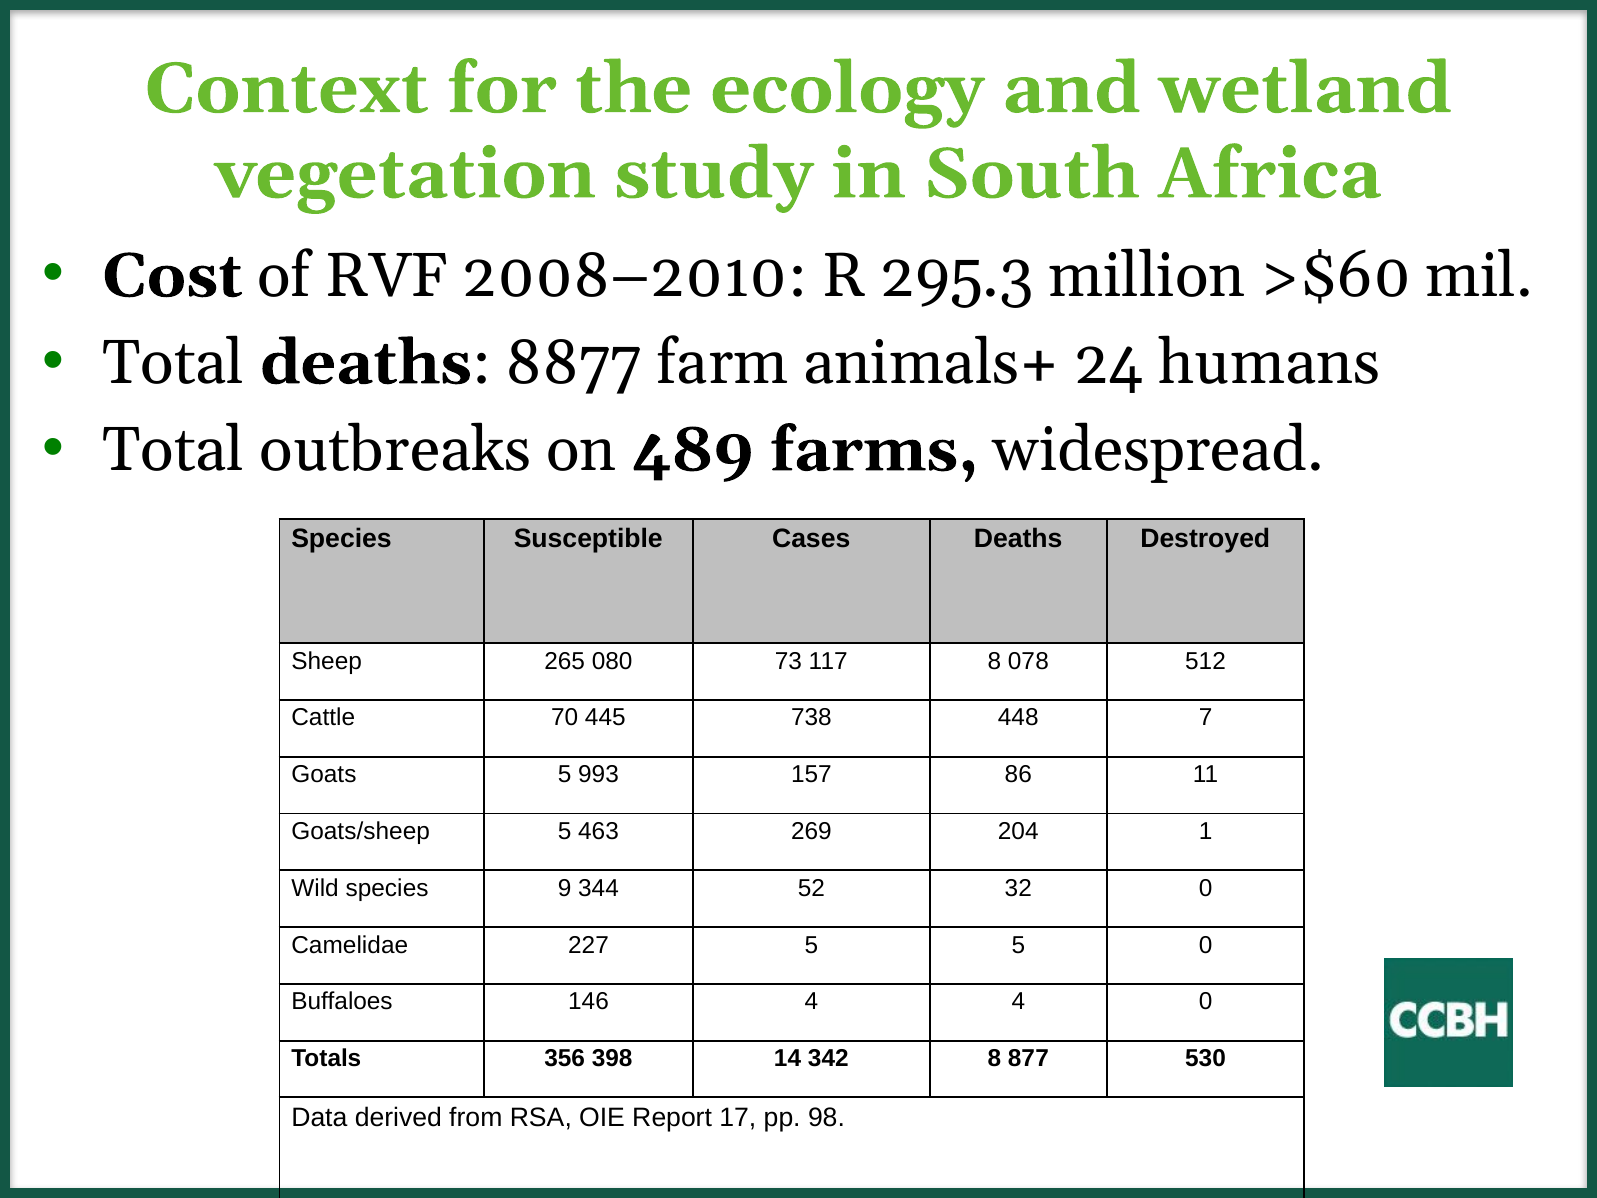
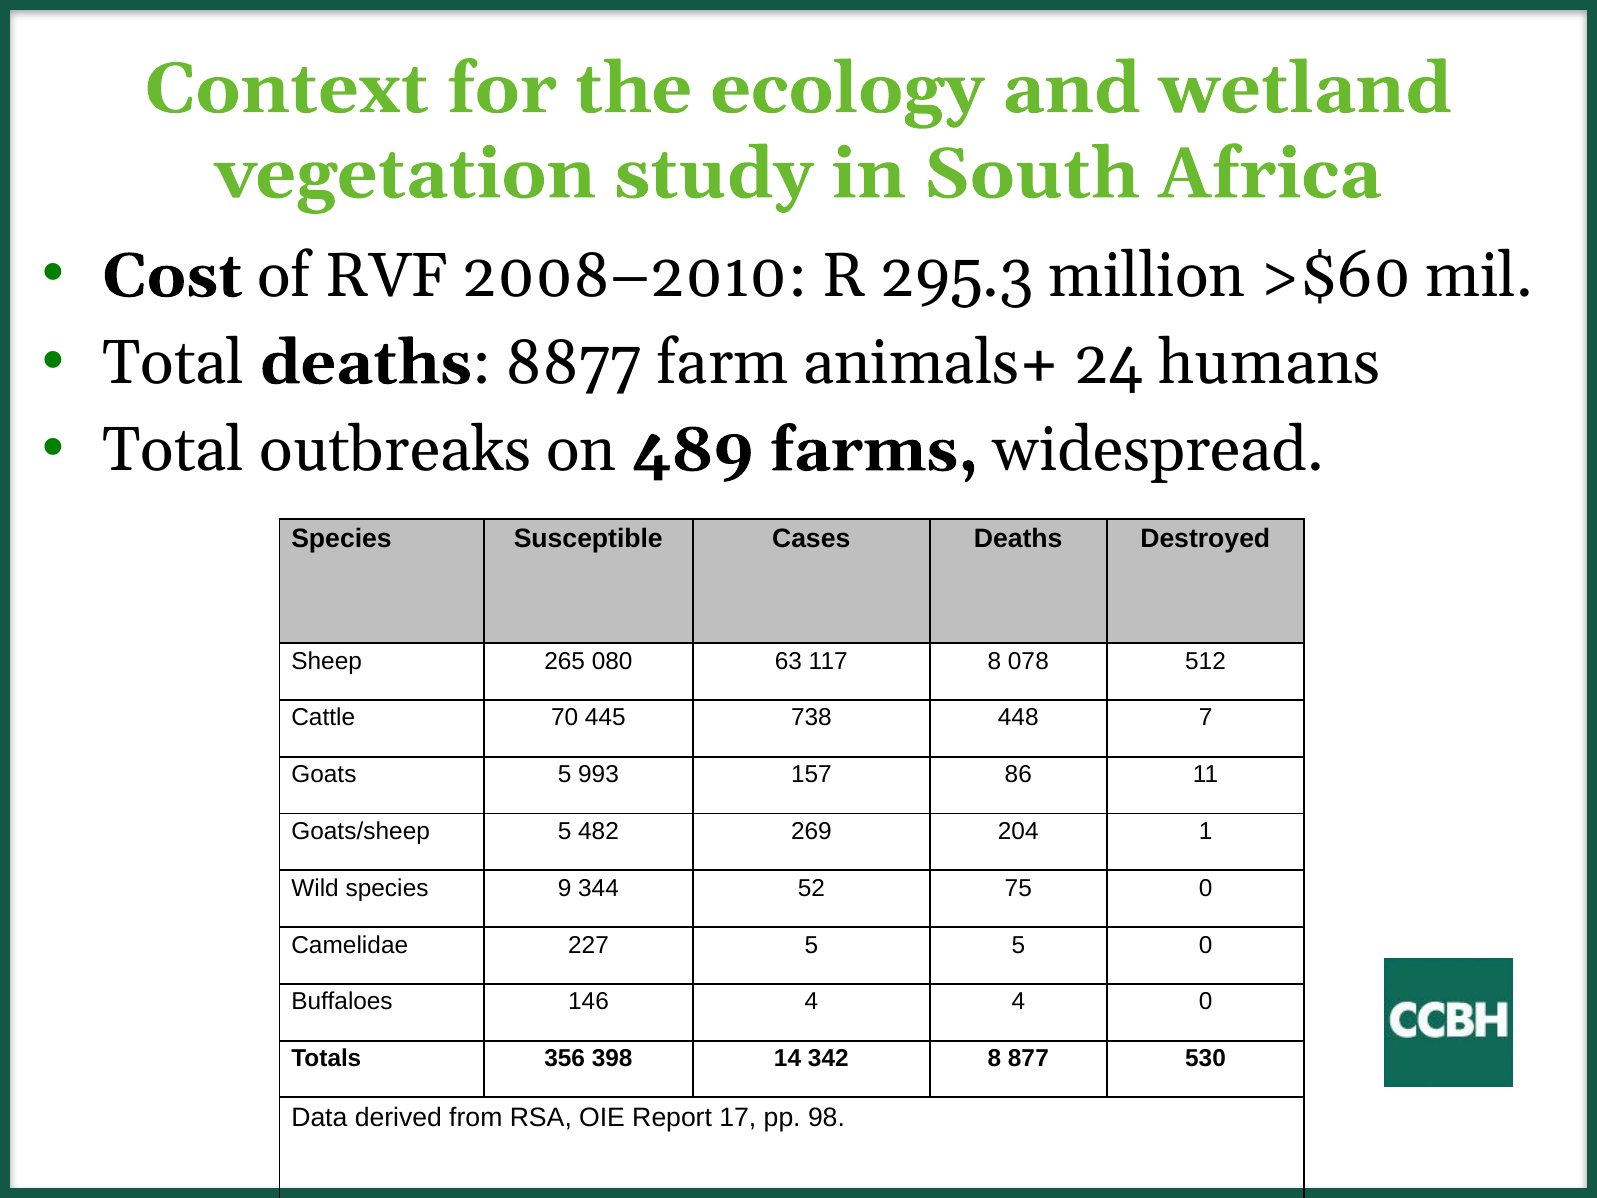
73: 73 -> 63
463: 463 -> 482
32: 32 -> 75
